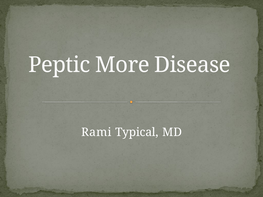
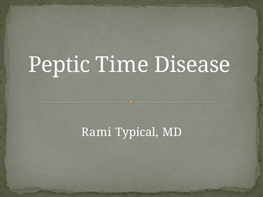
More: More -> Time
